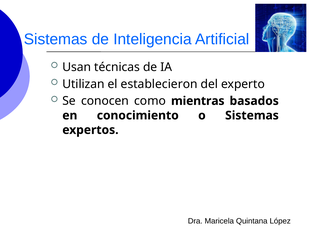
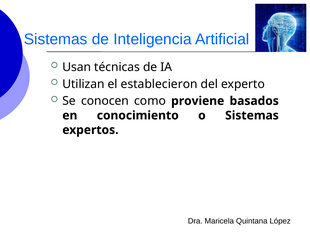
mientras: mientras -> proviene
